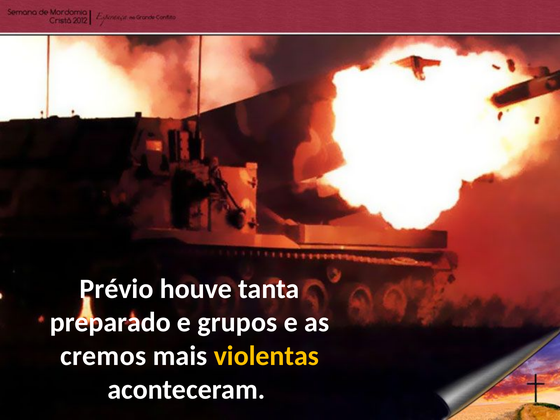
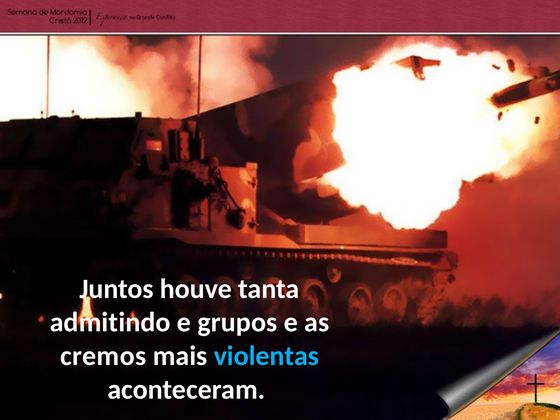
Prévio: Prévio -> Juntos
preparado: preparado -> admitindo
violentas colour: yellow -> light blue
